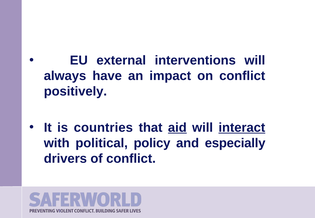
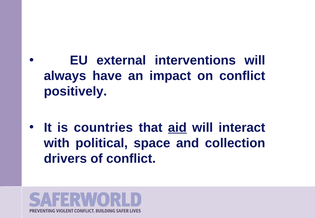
interact underline: present -> none
policy: policy -> space
especially: especially -> collection
